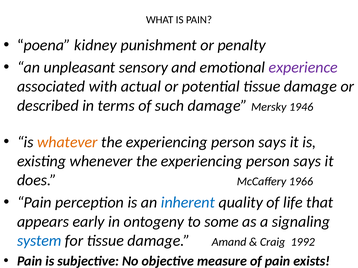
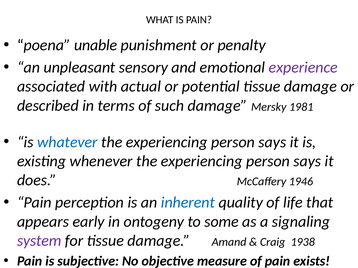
kidney: kidney -> unable
1946: 1946 -> 1981
whatever colour: orange -> blue
1966: 1966 -> 1946
system colour: blue -> purple
1992: 1992 -> 1938
